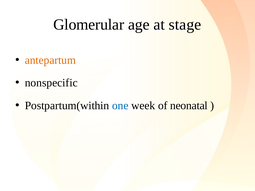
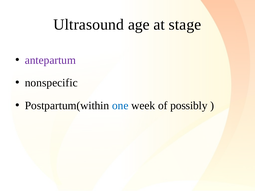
Glomerular: Glomerular -> Ultrasound
antepartum colour: orange -> purple
neonatal: neonatal -> possibly
